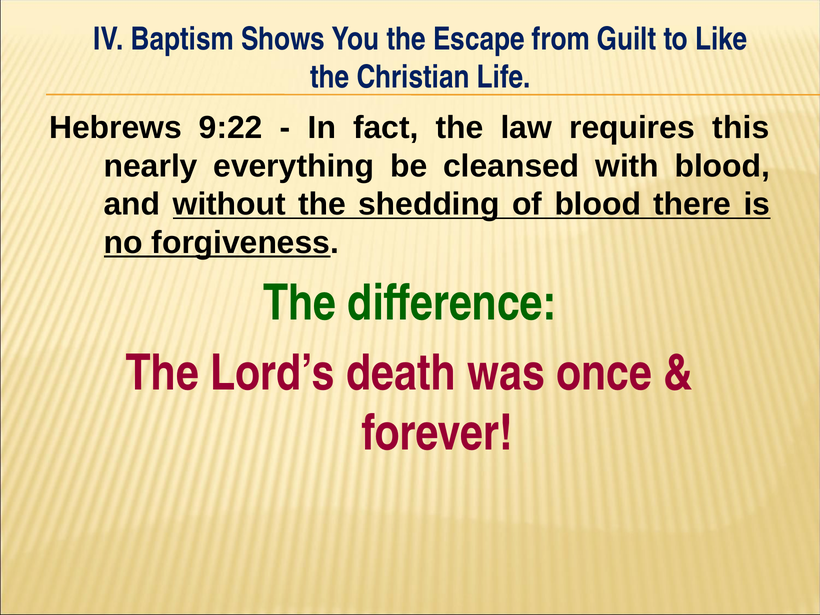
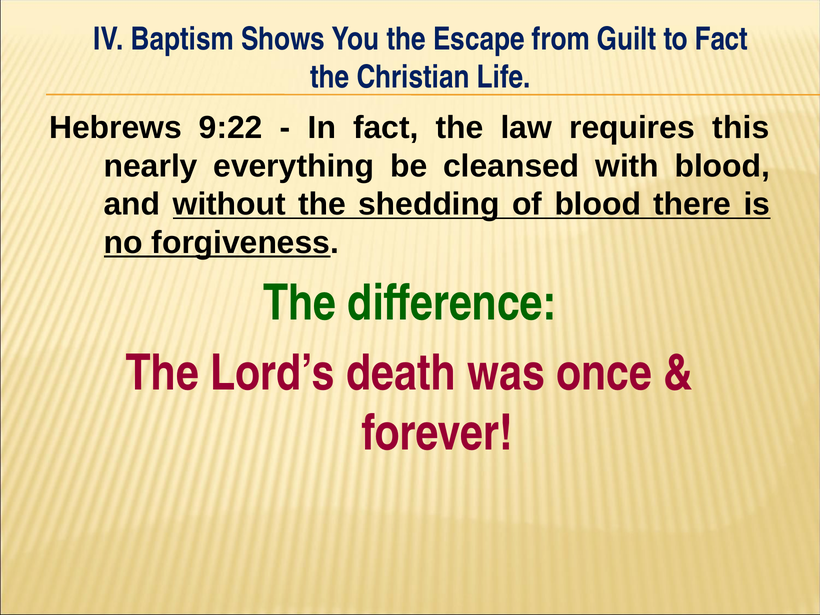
to Like: Like -> Fact
